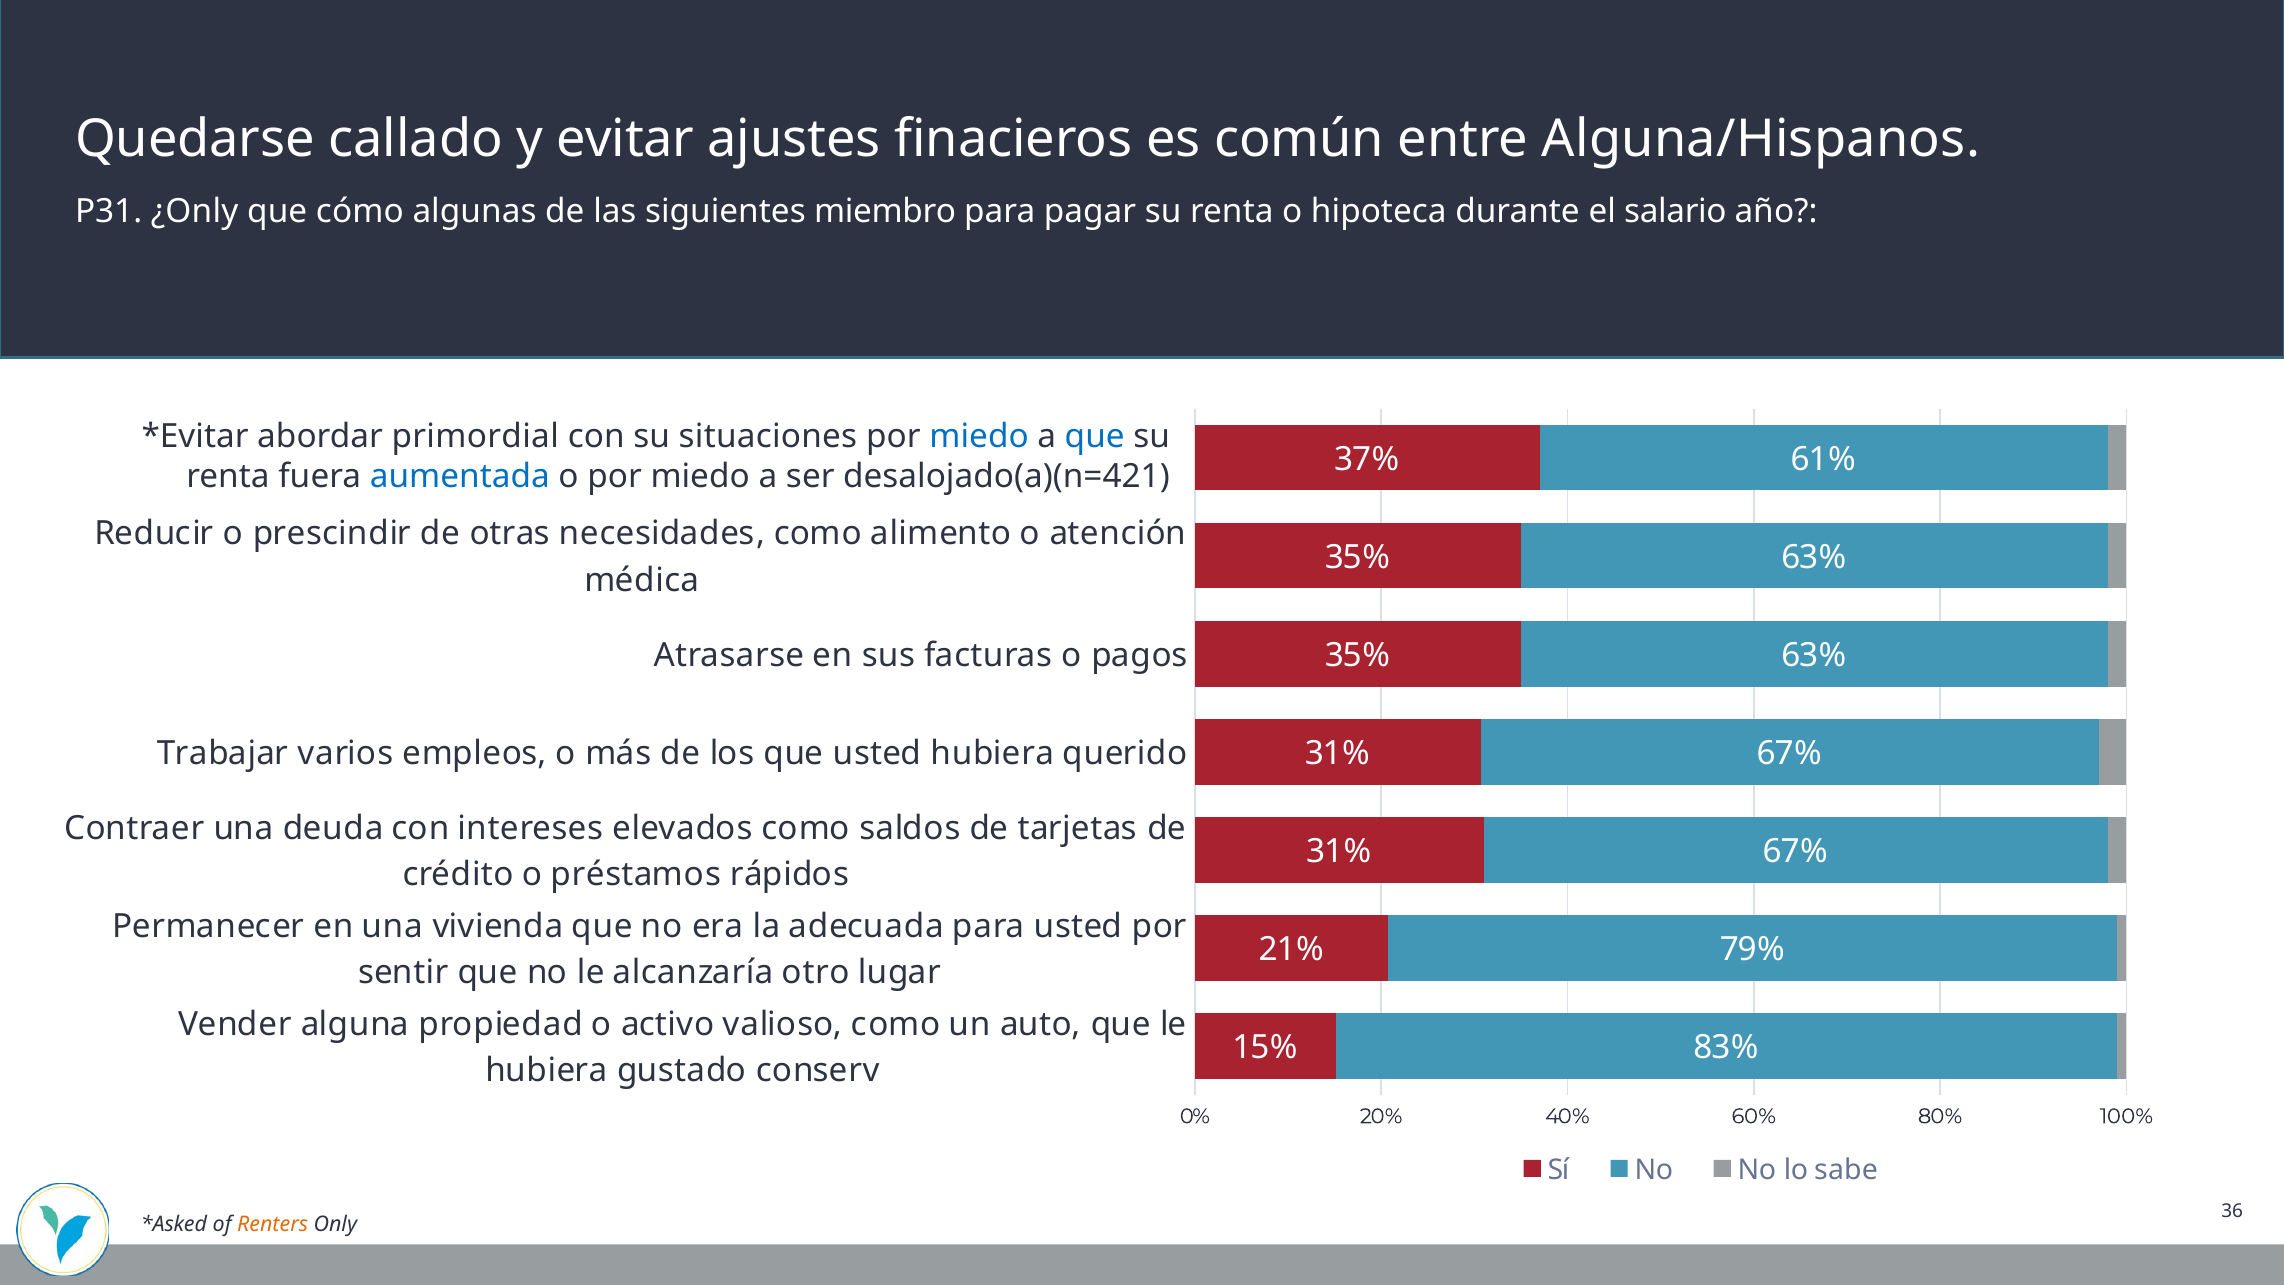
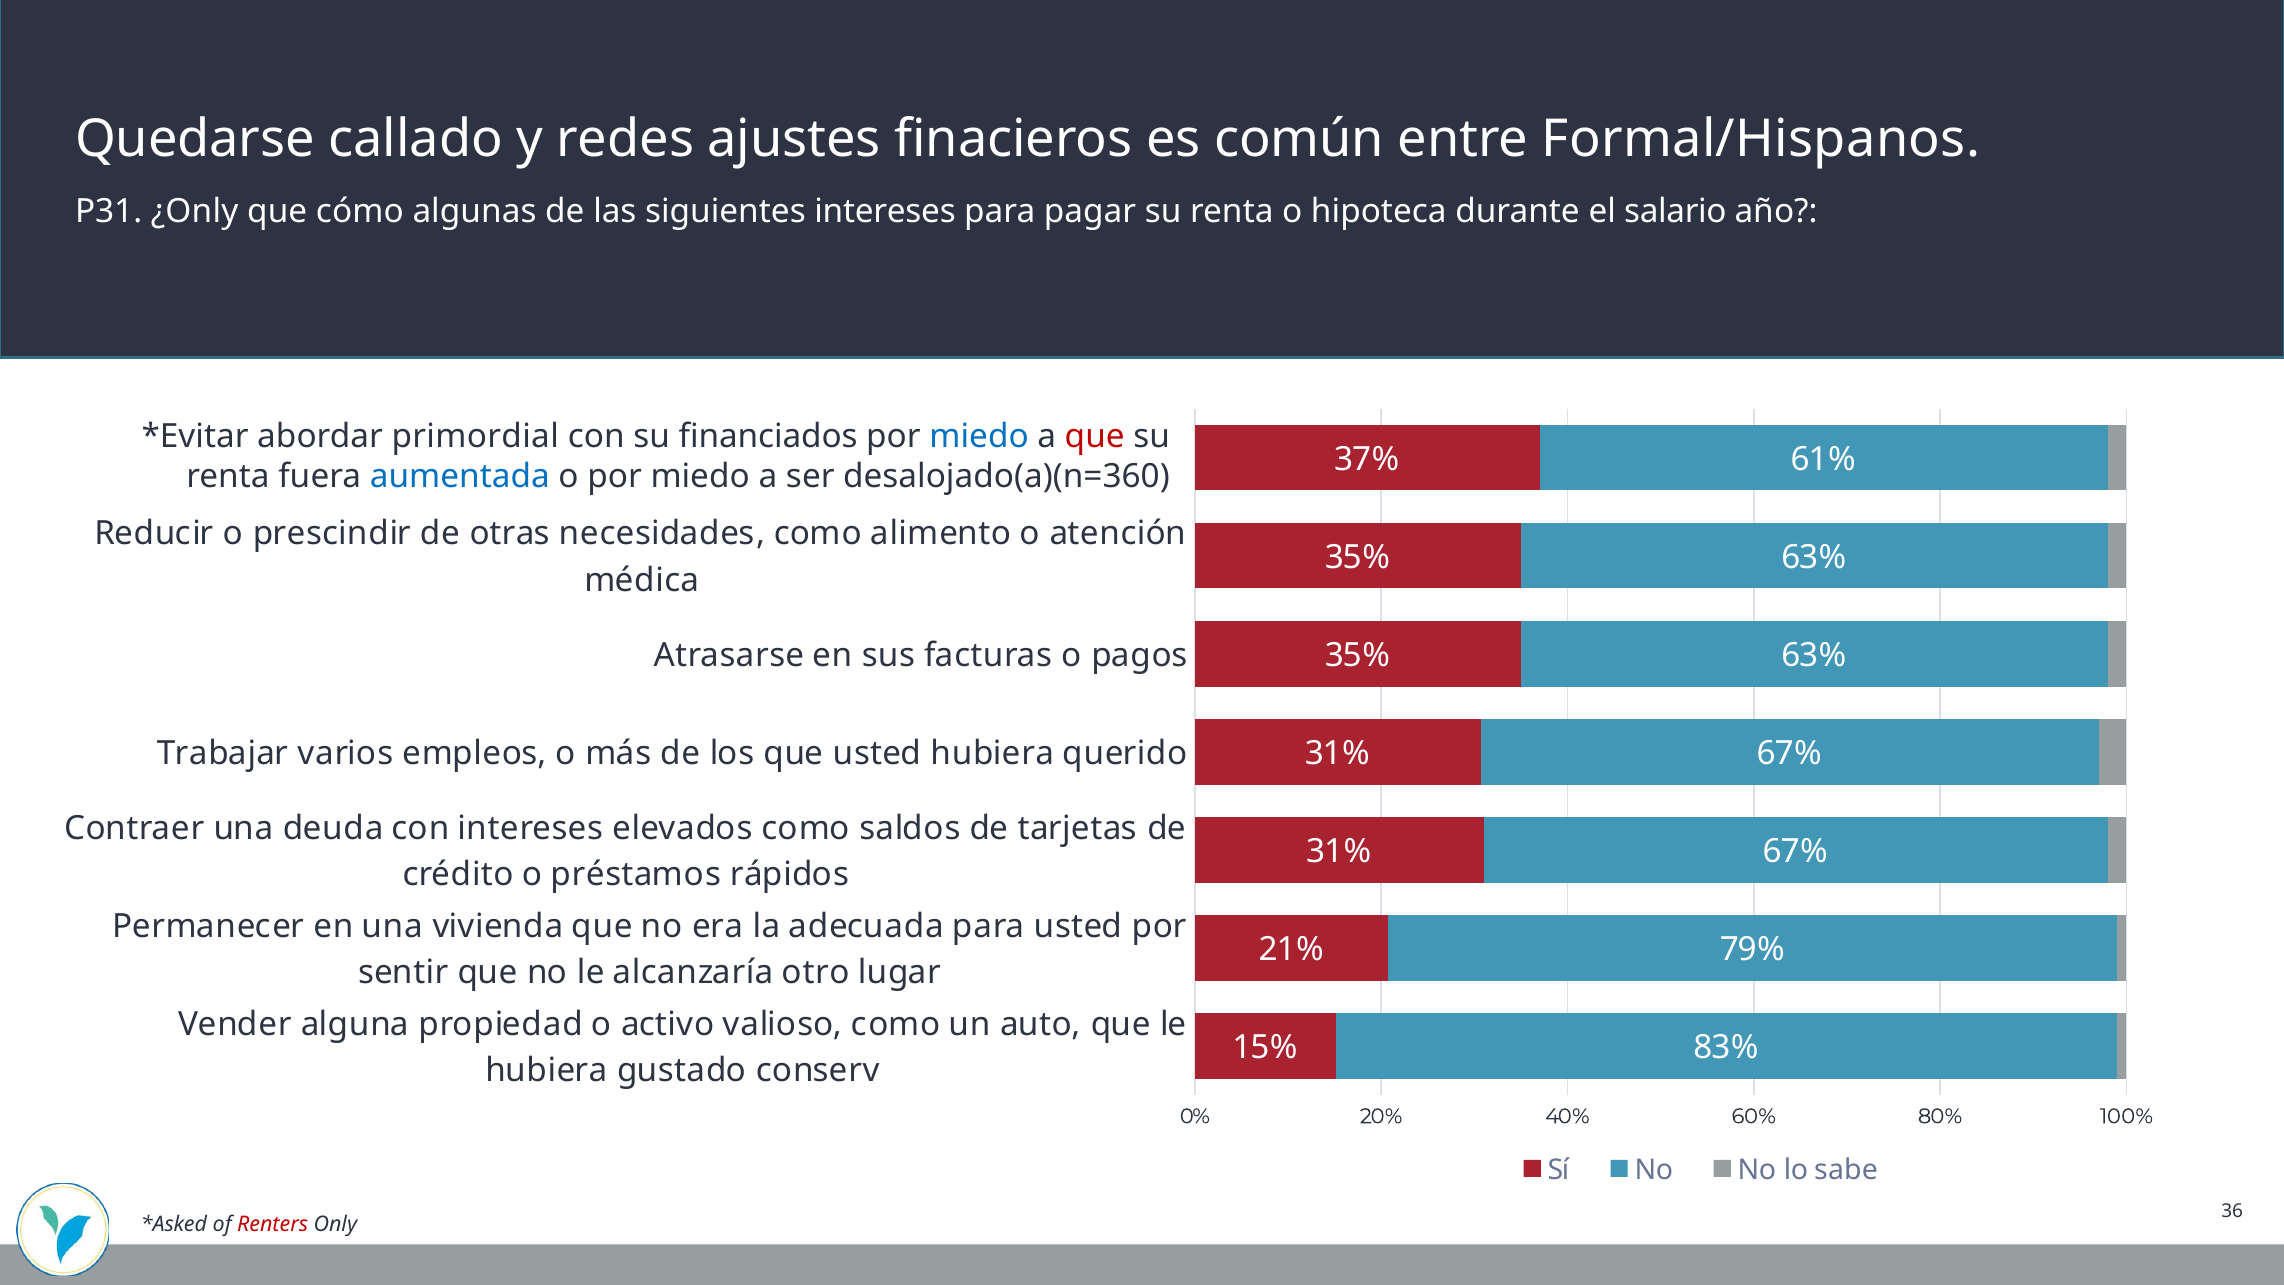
evitar: evitar -> redes
Alguna/Hispanos: Alguna/Hispanos -> Formal/Hispanos
siguientes miembro: miembro -> intereses
situaciones: situaciones -> financiados
que at (1095, 437) colour: blue -> red
desalojado(a)(n=421: desalojado(a)(n=421 -> desalojado(a)(n=360
Renters colour: orange -> red
